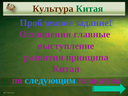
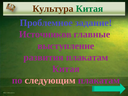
Отношения: Отношения -> Источников
развития принципа: принципа -> плакатам
следующим colour: light blue -> pink
